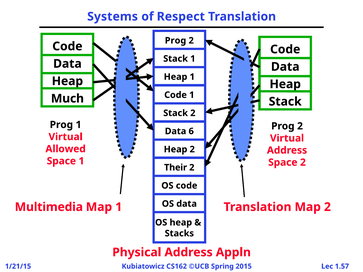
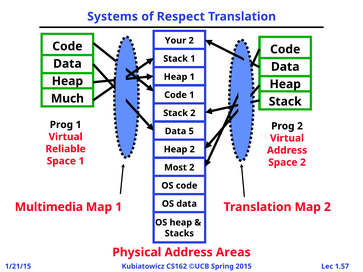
Prog at (175, 41): Prog -> Your
6: 6 -> 5
Allowed: Allowed -> Reliable
Their: Their -> Most
Appln: Appln -> Areas
